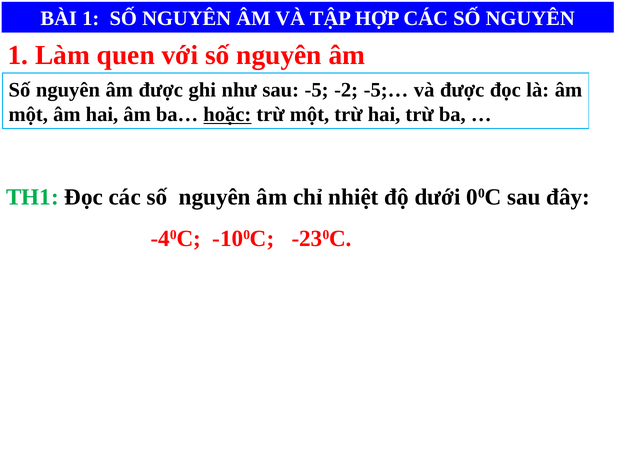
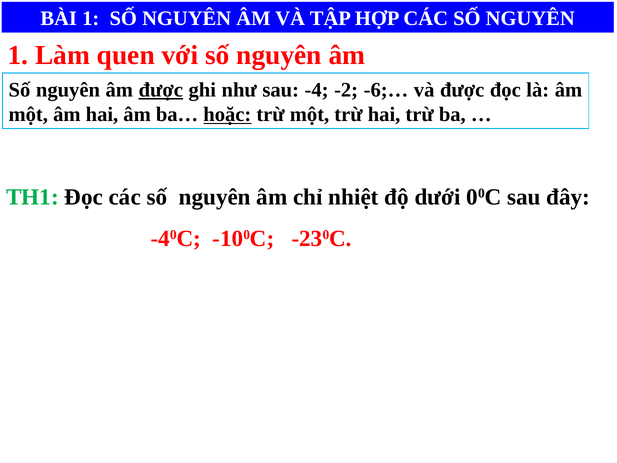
được at (161, 90) underline: none -> present
-5: -5 -> -4
-5;…: -5;… -> -6;…
